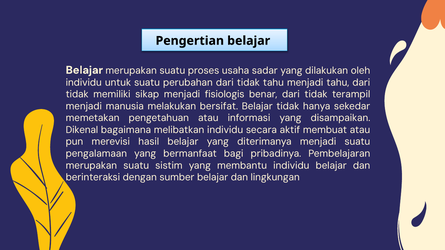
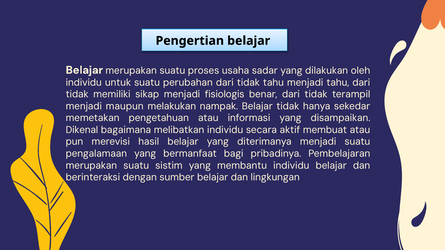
manusia: manusia -> maupun
bersifat: bersifat -> nampak
